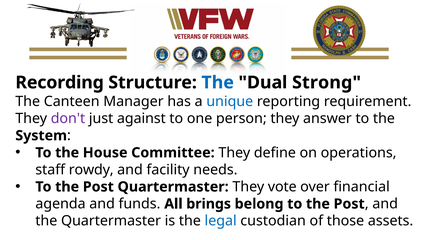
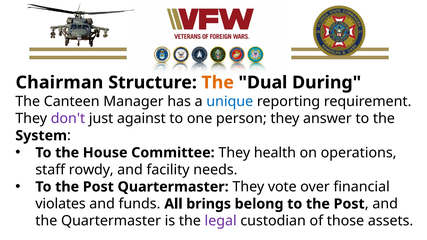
Recording: Recording -> Chairman
The at (218, 83) colour: blue -> orange
Strong: Strong -> During
define: define -> health
agenda: agenda -> violates
legal colour: blue -> purple
